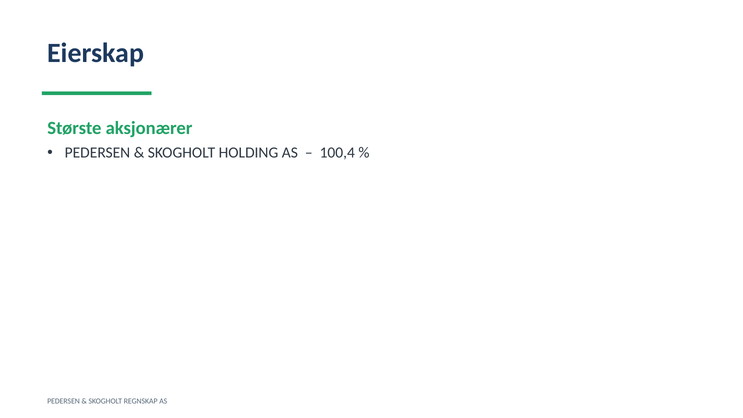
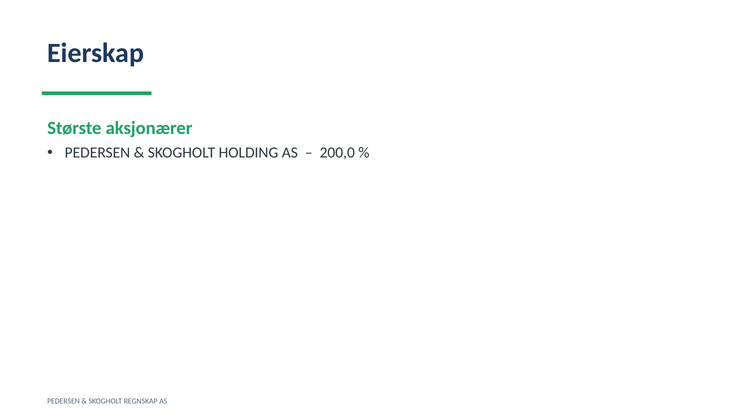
100,4: 100,4 -> 200,0
